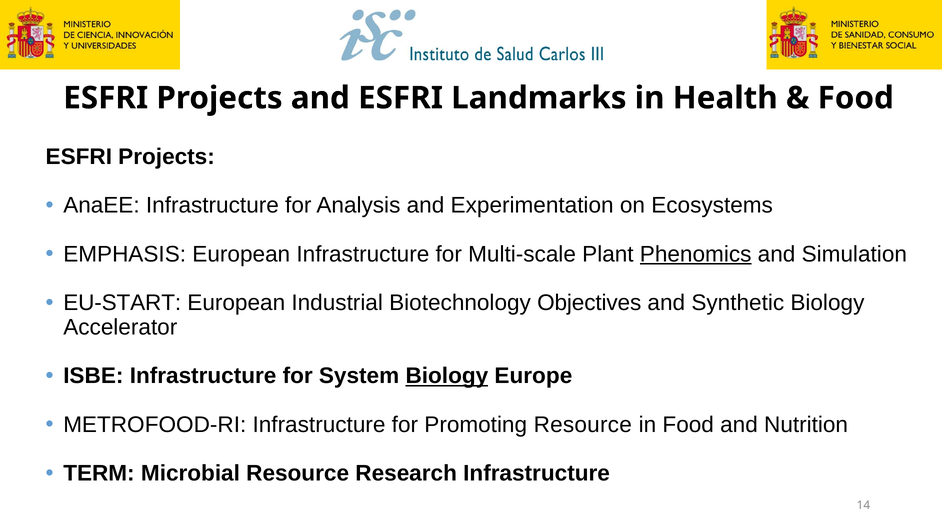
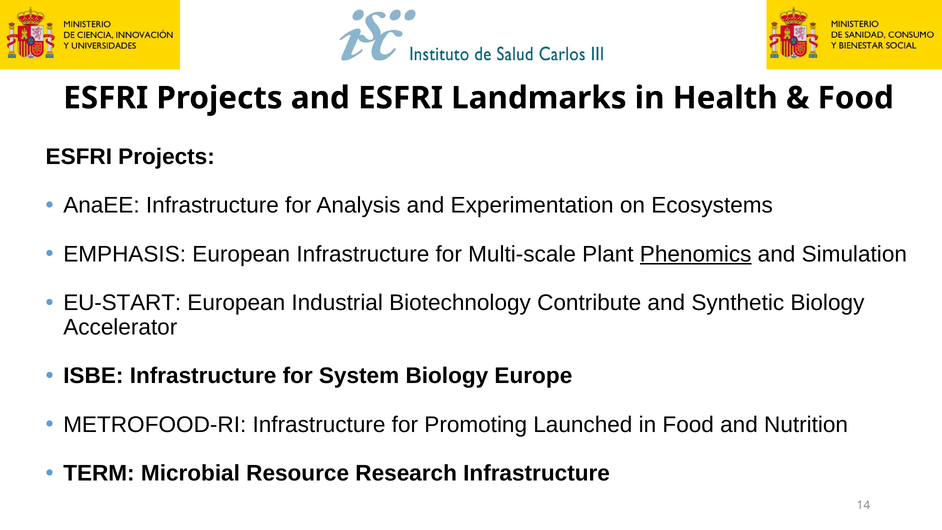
Objectives: Objectives -> Contribute
Biology at (447, 376) underline: present -> none
Promoting Resource: Resource -> Launched
